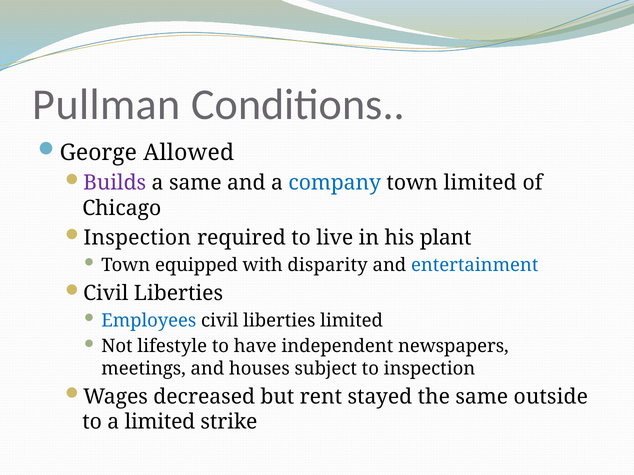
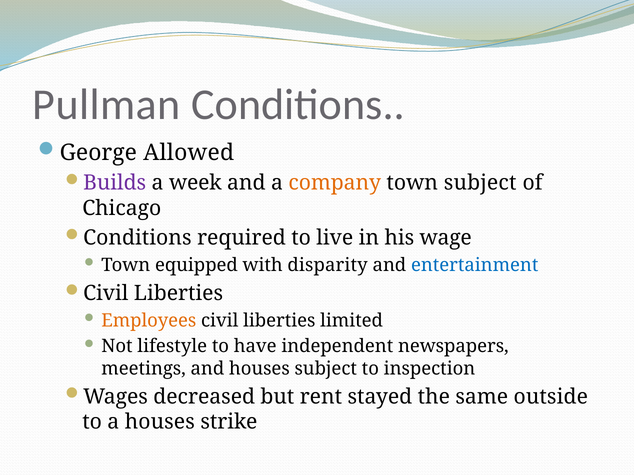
a same: same -> week
company colour: blue -> orange
town limited: limited -> subject
Inspection at (137, 238): Inspection -> Conditions
plant: plant -> wage
Employees colour: blue -> orange
a limited: limited -> houses
